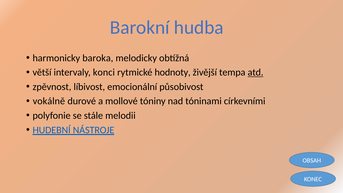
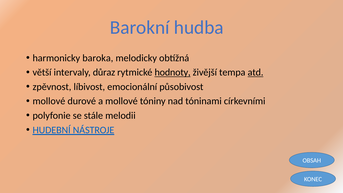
konci: konci -> důraz
hodnoty underline: none -> present
vokálně at (49, 101): vokálně -> mollové
